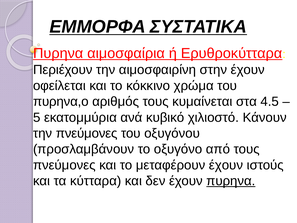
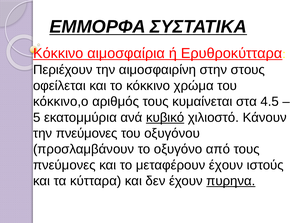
Πυρηνα at (58, 53): Πυρηνα -> Κόκκινο
στην έχουν: έχουν -> στους
πυρηνα,ο: πυρηνα,ο -> κόκκινο,ο
κυβικό underline: none -> present
